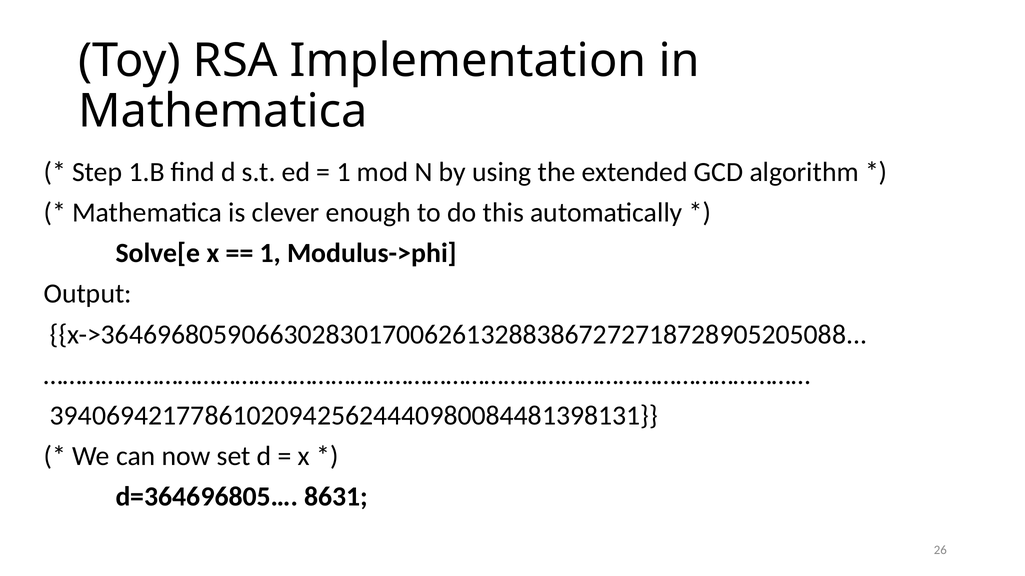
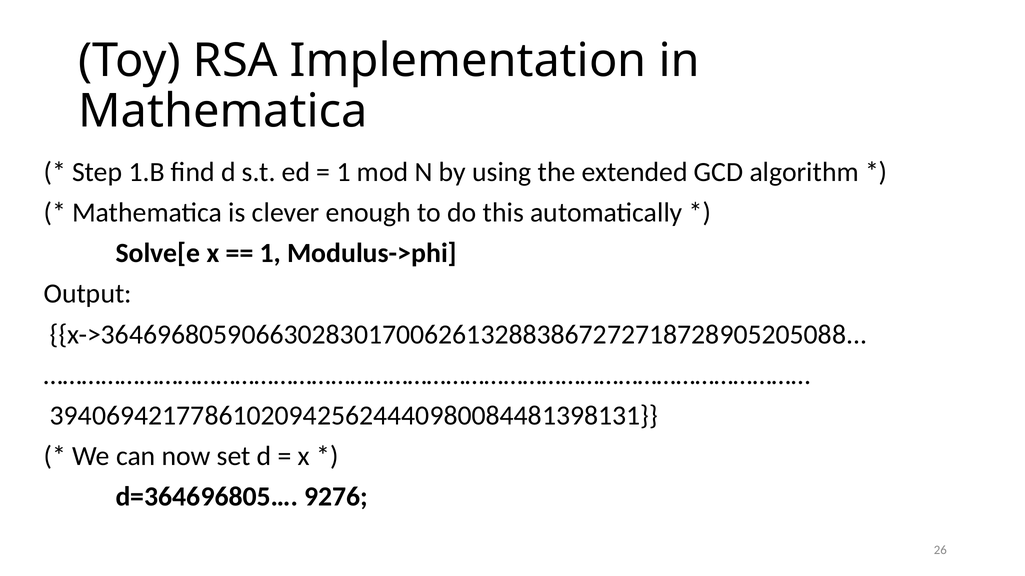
8631: 8631 -> 9276
